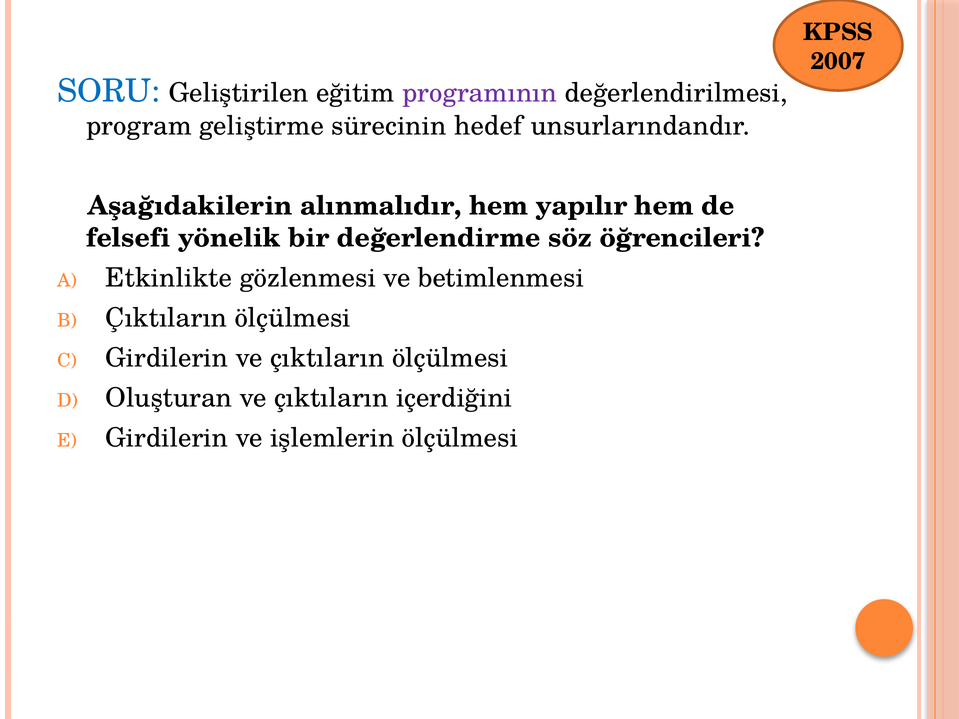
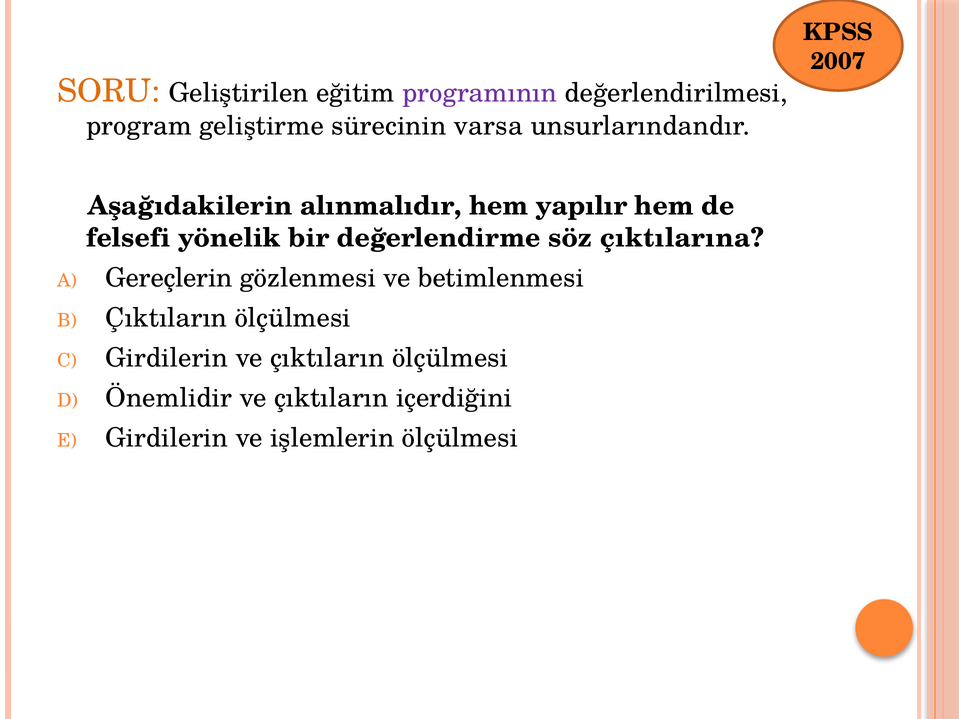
SORU colour: blue -> orange
hedef: hedef -> varsa
öğrencileri: öğrencileri -> çıktılarına
Etkinlikte: Etkinlikte -> Gereçlerin
Oluşturan: Oluşturan -> Önemlidir
